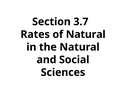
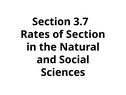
of Natural: Natural -> Section
